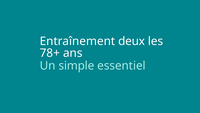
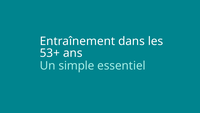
deux: deux -> dans
78+: 78+ -> 53+
